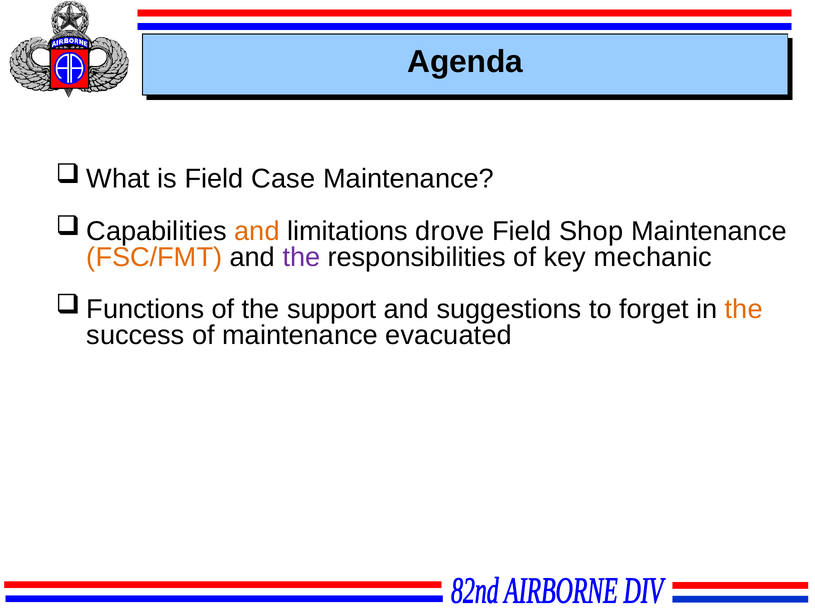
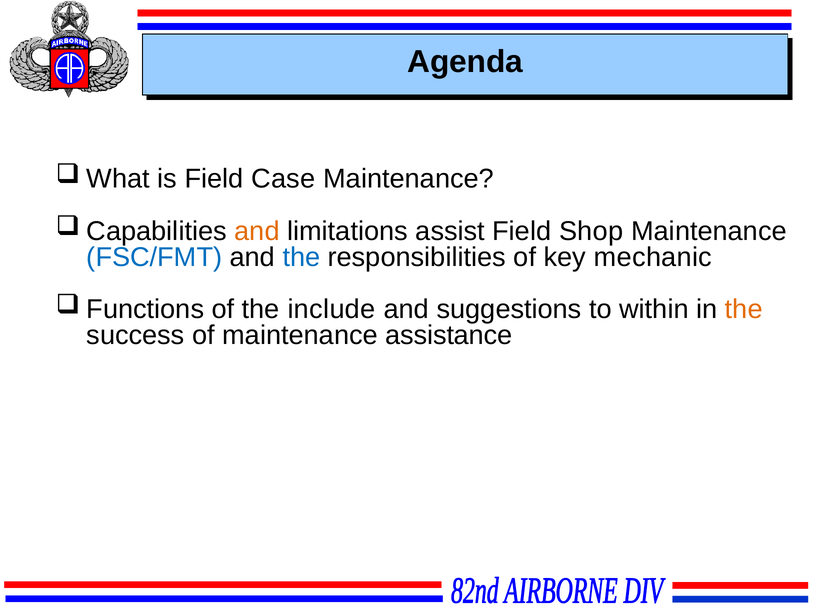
drove: drove -> assist
FSC/FMT colour: orange -> blue
the at (301, 257) colour: purple -> blue
support: support -> include
forget: forget -> within
evacuated: evacuated -> assistance
